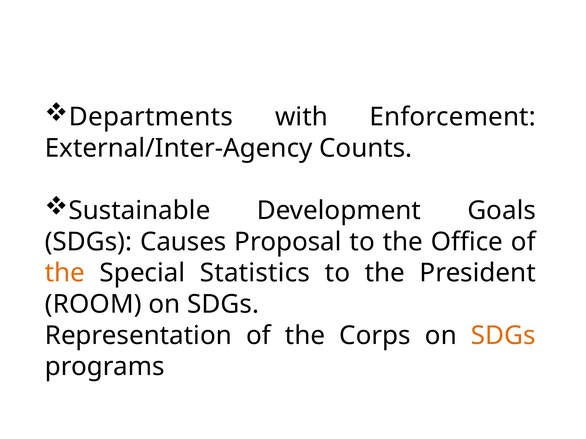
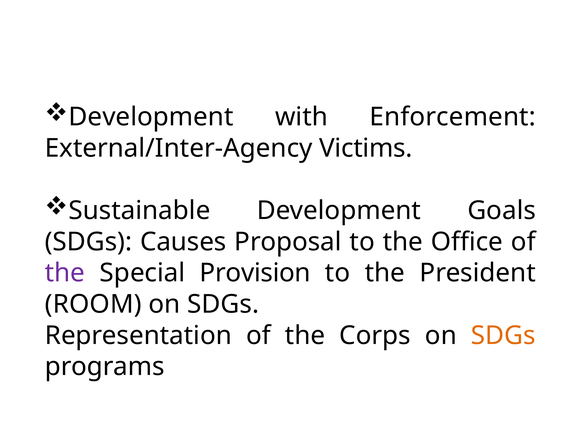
Departments at (151, 117): Departments -> Development
Counts: Counts -> Victims
the at (65, 273) colour: orange -> purple
Statistics: Statistics -> Provision
